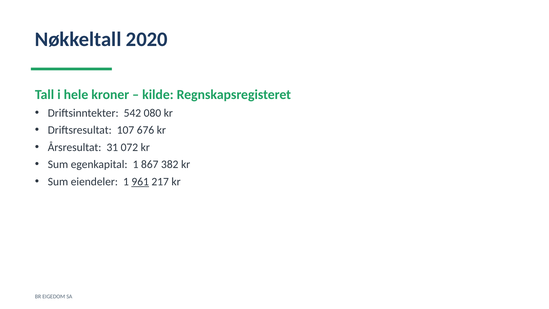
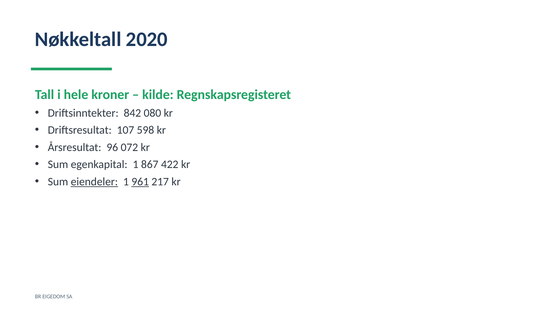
542: 542 -> 842
676: 676 -> 598
31: 31 -> 96
382: 382 -> 422
eiendeler underline: none -> present
